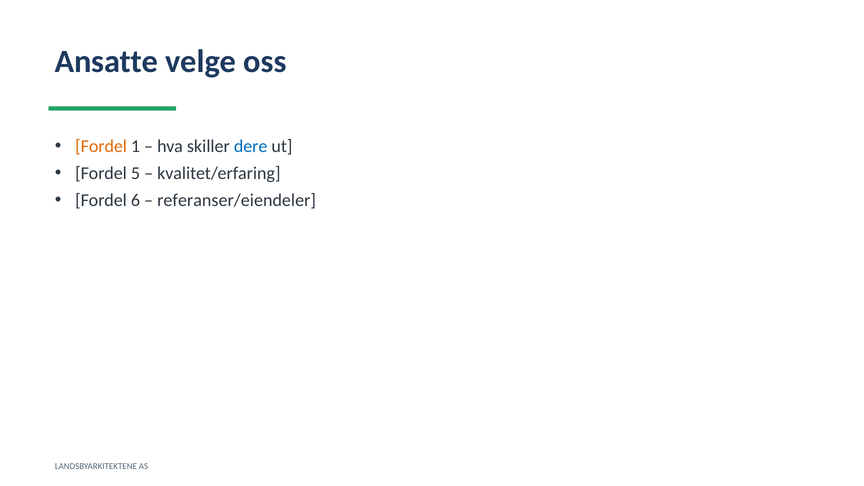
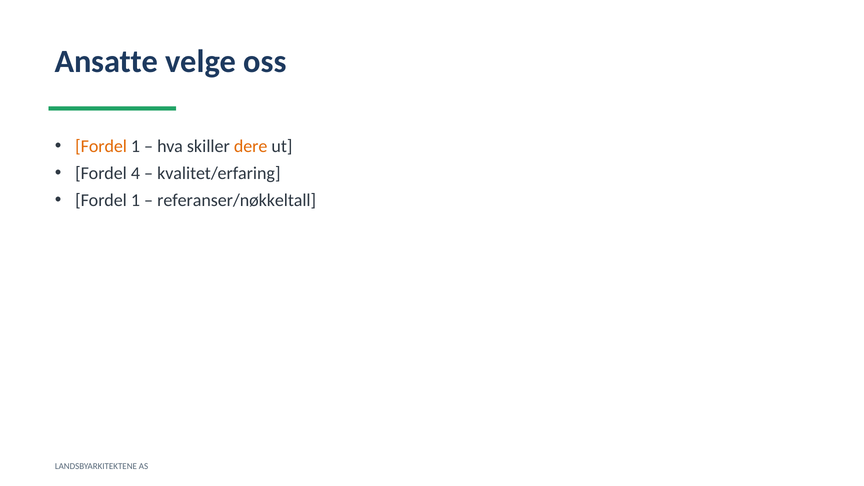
dere colour: blue -> orange
5: 5 -> 4
6 at (135, 200): 6 -> 1
referanser/eiendeler: referanser/eiendeler -> referanser/nøkkeltall
